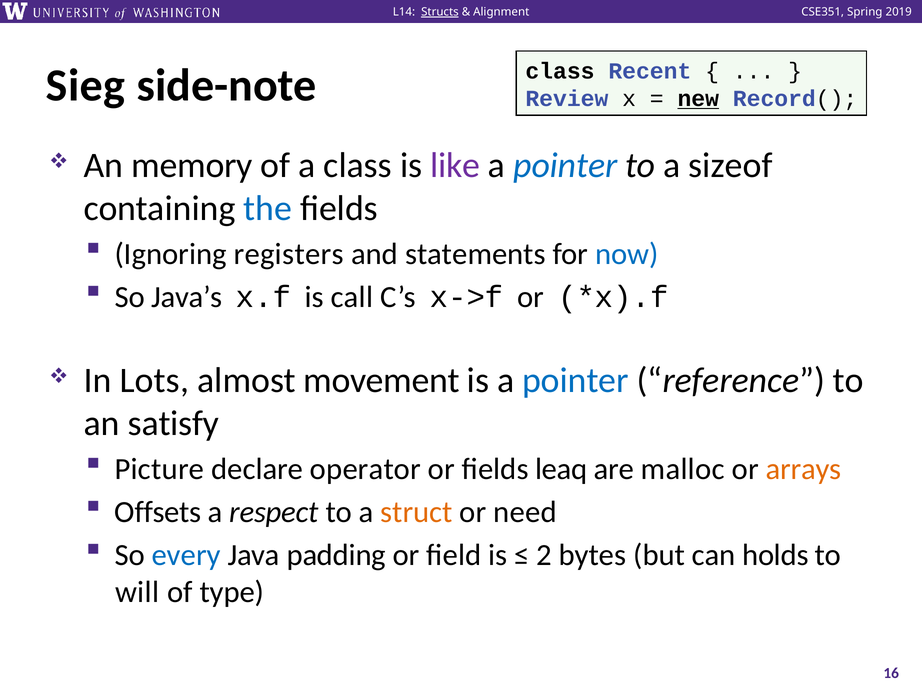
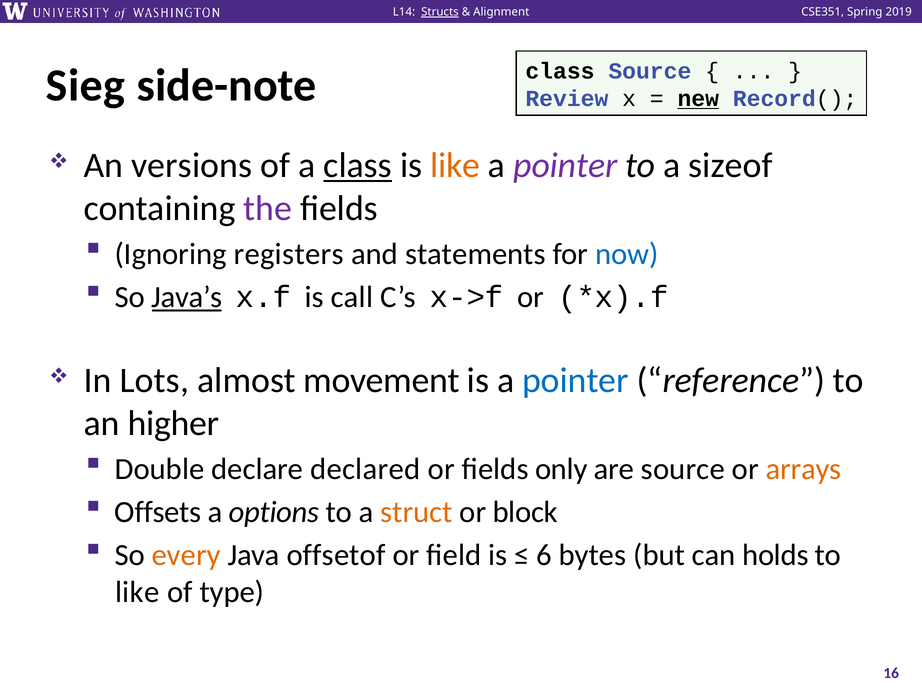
class Recent: Recent -> Source
memory: memory -> versions
class at (358, 166) underline: none -> present
like at (455, 166) colour: purple -> orange
pointer at (565, 166) colour: blue -> purple
the colour: blue -> purple
Java’s underline: none -> present
satisfy: satisfy -> higher
Picture: Picture -> Double
operator: operator -> declared
leaq: leaq -> only
are malloc: malloc -> source
respect: respect -> options
need: need -> block
every colour: blue -> orange
padding: padding -> offsetof
2: 2 -> 6
will at (137, 593): will -> like
